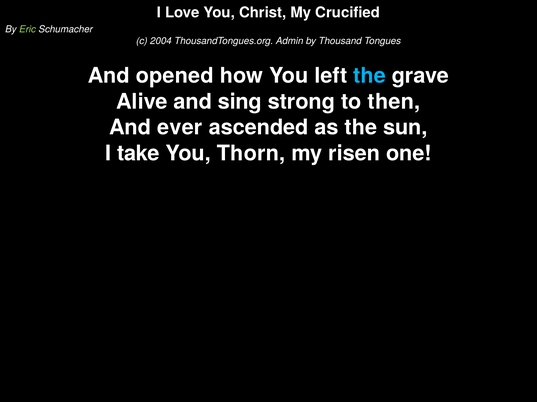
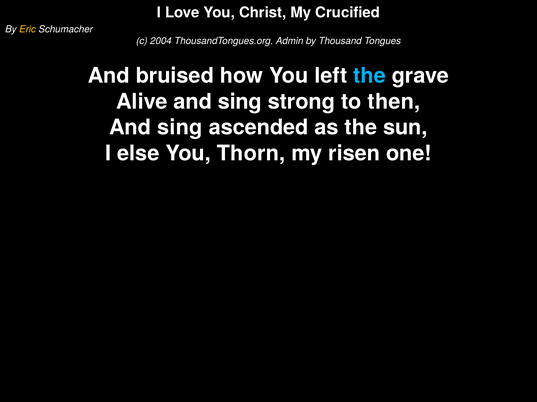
Eric colour: light green -> yellow
opened: opened -> bruised
ever at (180, 128): ever -> sing
take: take -> else
